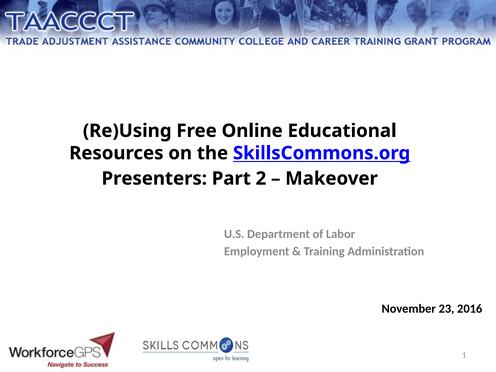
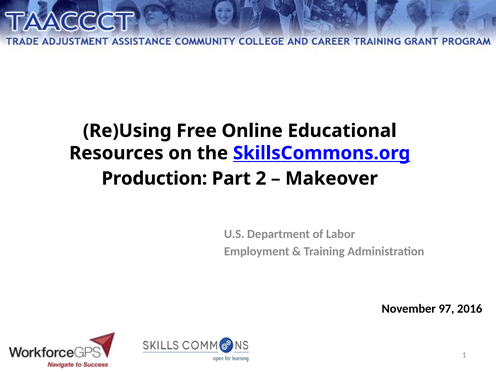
Presenters: Presenters -> Production
23: 23 -> 97
